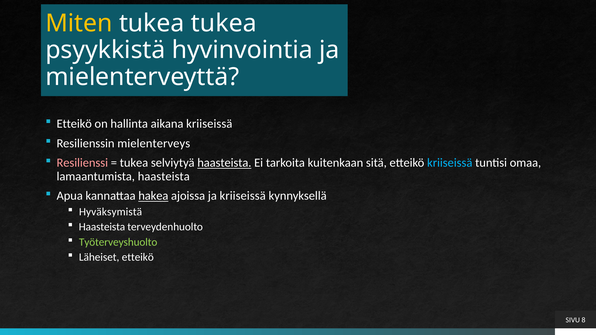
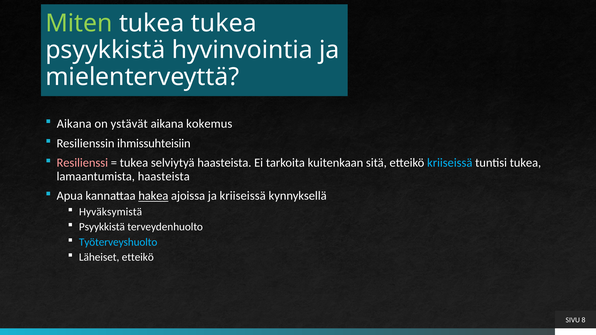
Miten colour: yellow -> light green
Etteikö at (74, 124): Etteikö -> Aikana
hallinta: hallinta -> ystävät
aikana kriiseissä: kriiseissä -> kokemus
mielenterveys: mielenterveys -> ihmissuhteisiin
haasteista at (224, 163) underline: present -> none
tuntisi omaa: omaa -> tukea
Haasteista at (102, 227): Haasteista -> Psyykkistä
Työterveyshuolto colour: light green -> light blue
